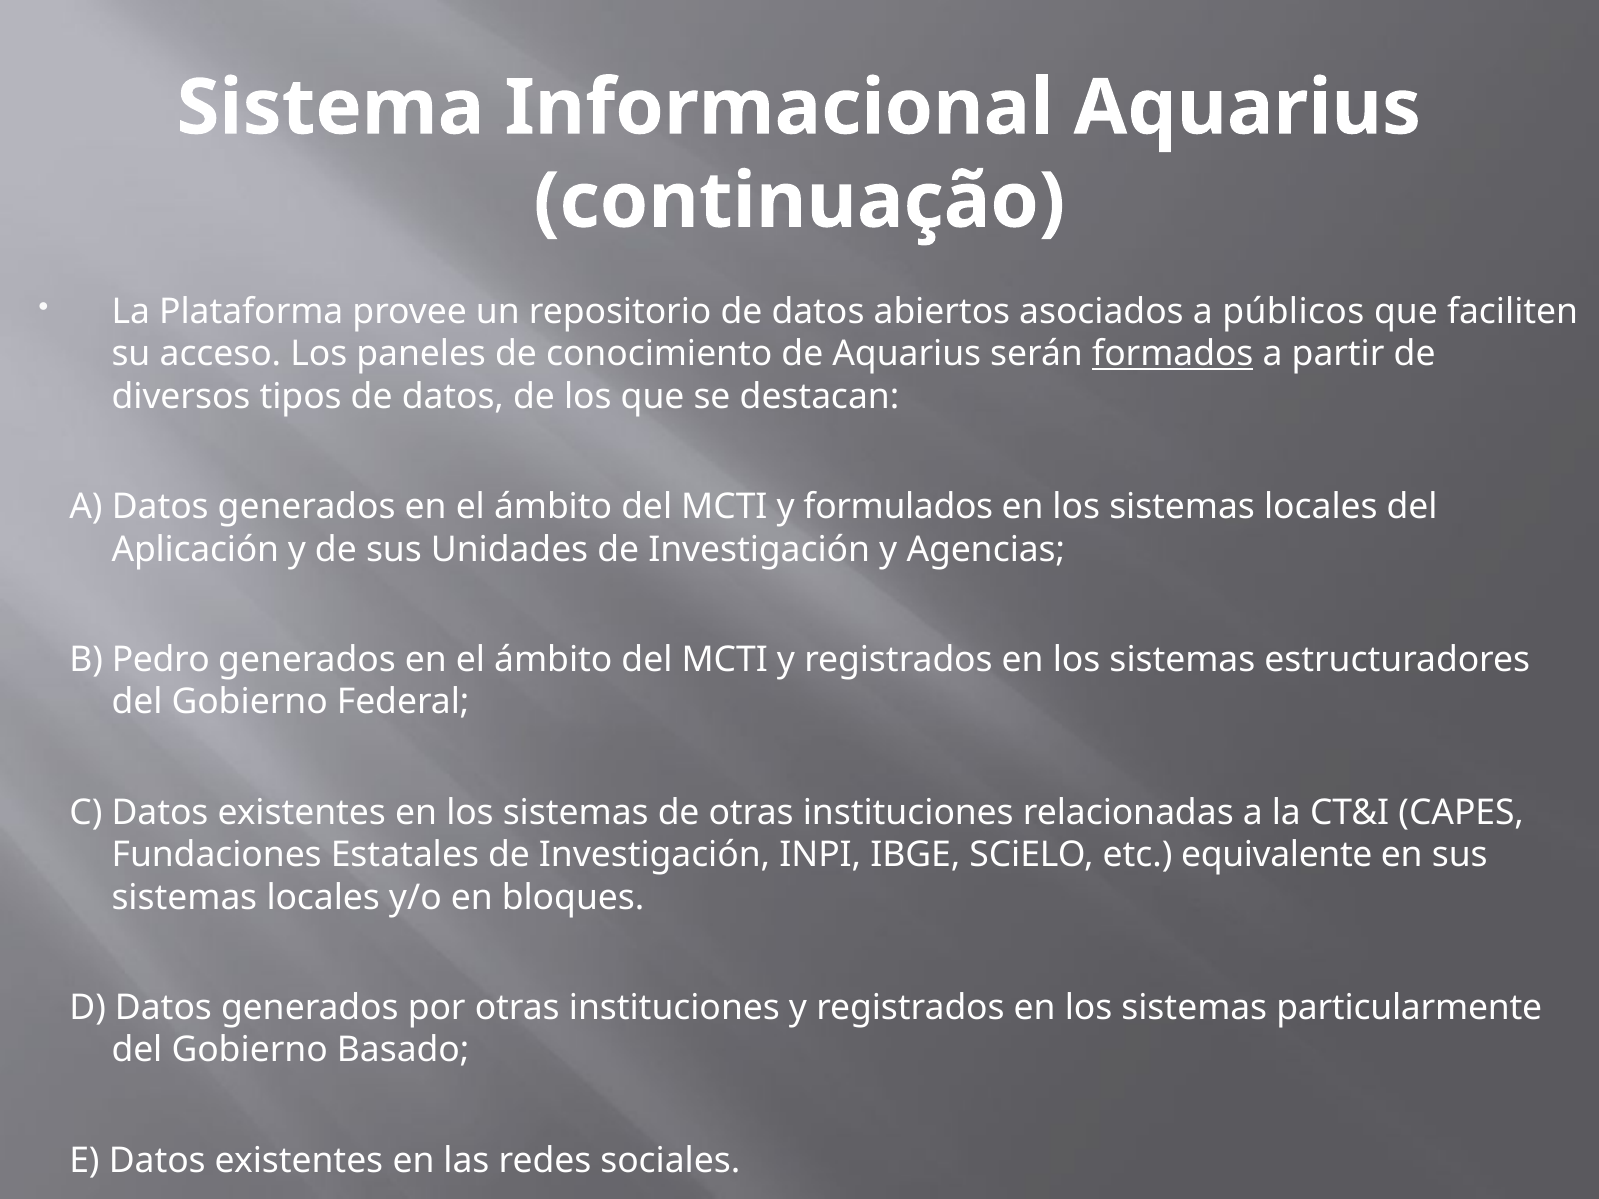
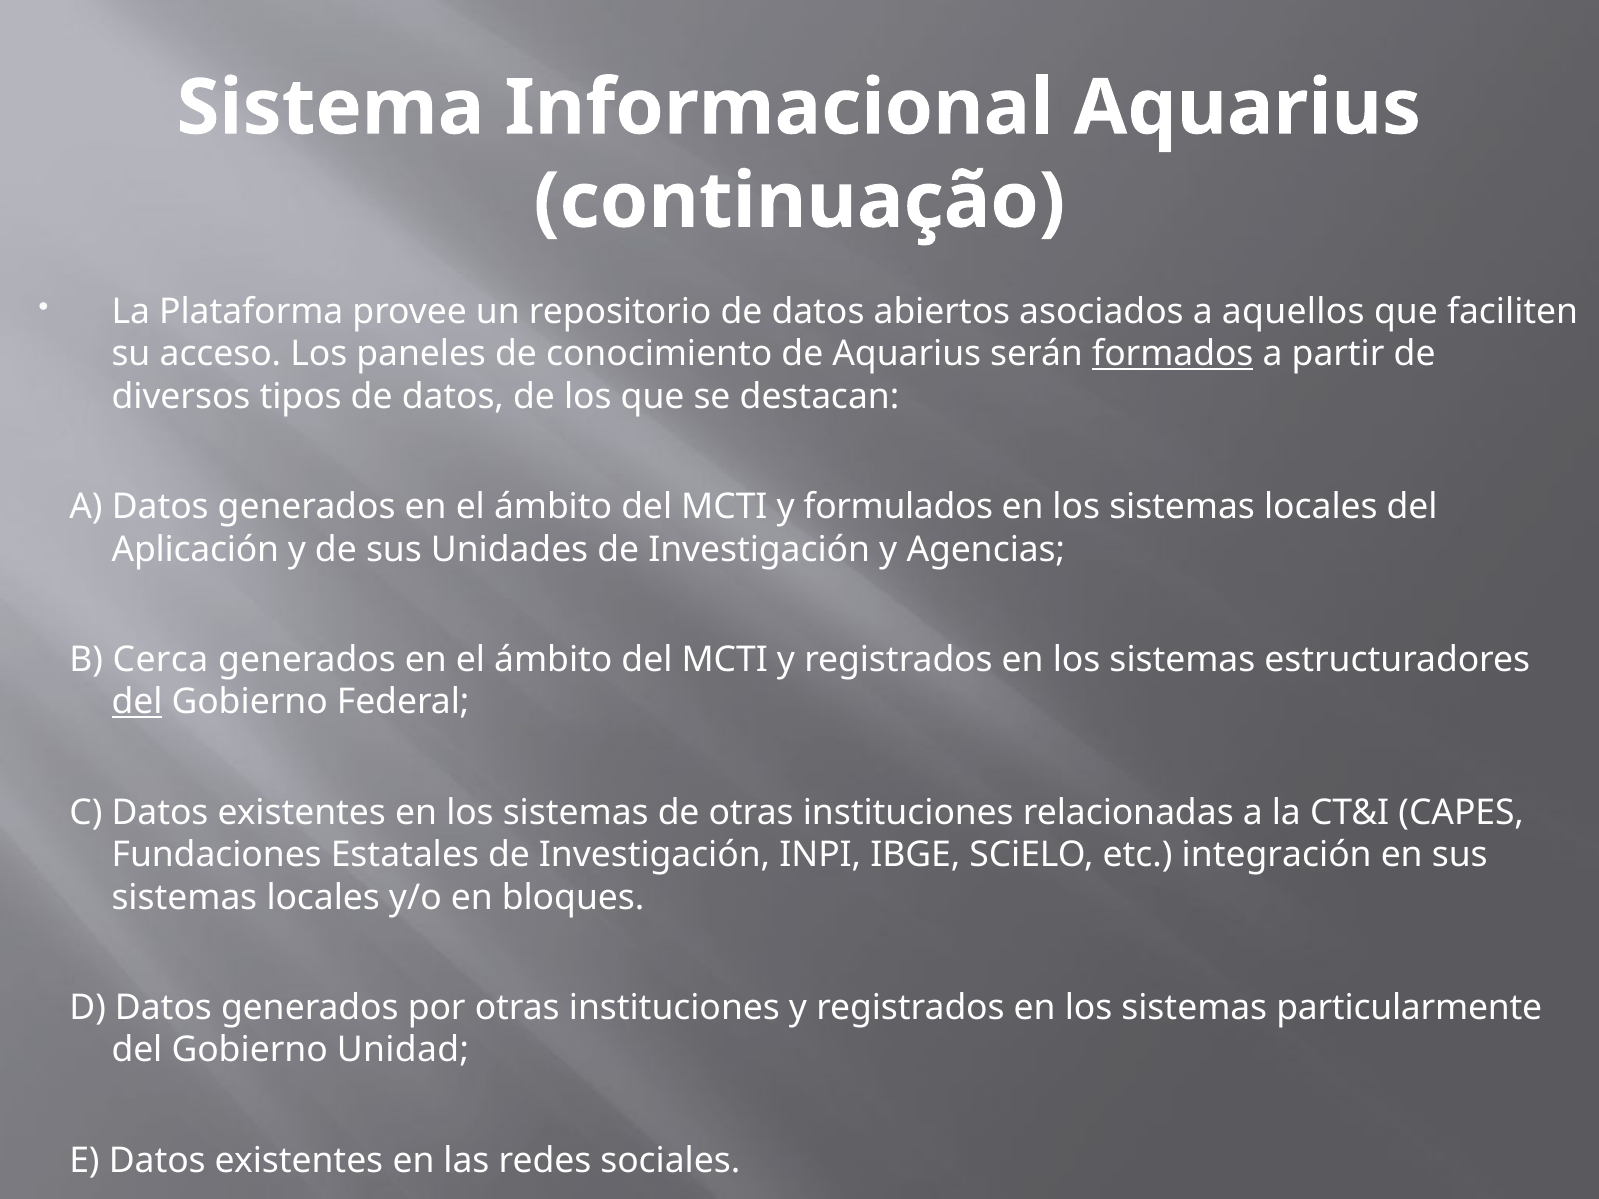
públicos: públicos -> aquellos
Pedro: Pedro -> Cerca
del at (137, 702) underline: none -> present
equivalente: equivalente -> integración
Basado: Basado -> Unidad
